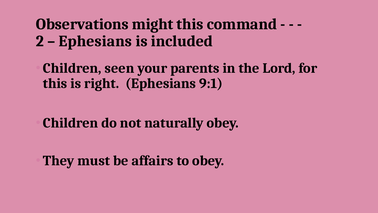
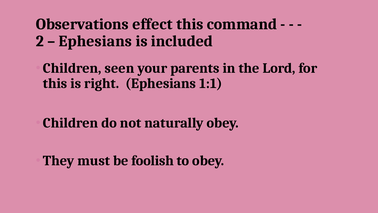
might: might -> effect
9:1: 9:1 -> 1:1
affairs: affairs -> foolish
